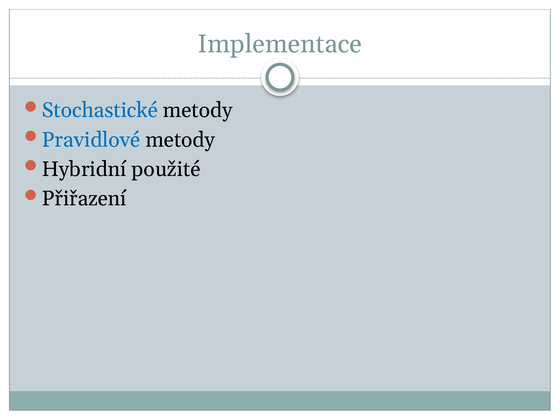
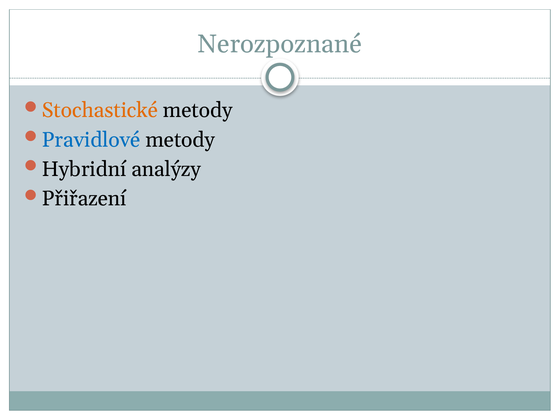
Implementace: Implementace -> Nerozpoznané
Stochastické colour: blue -> orange
použité: použité -> analýzy
